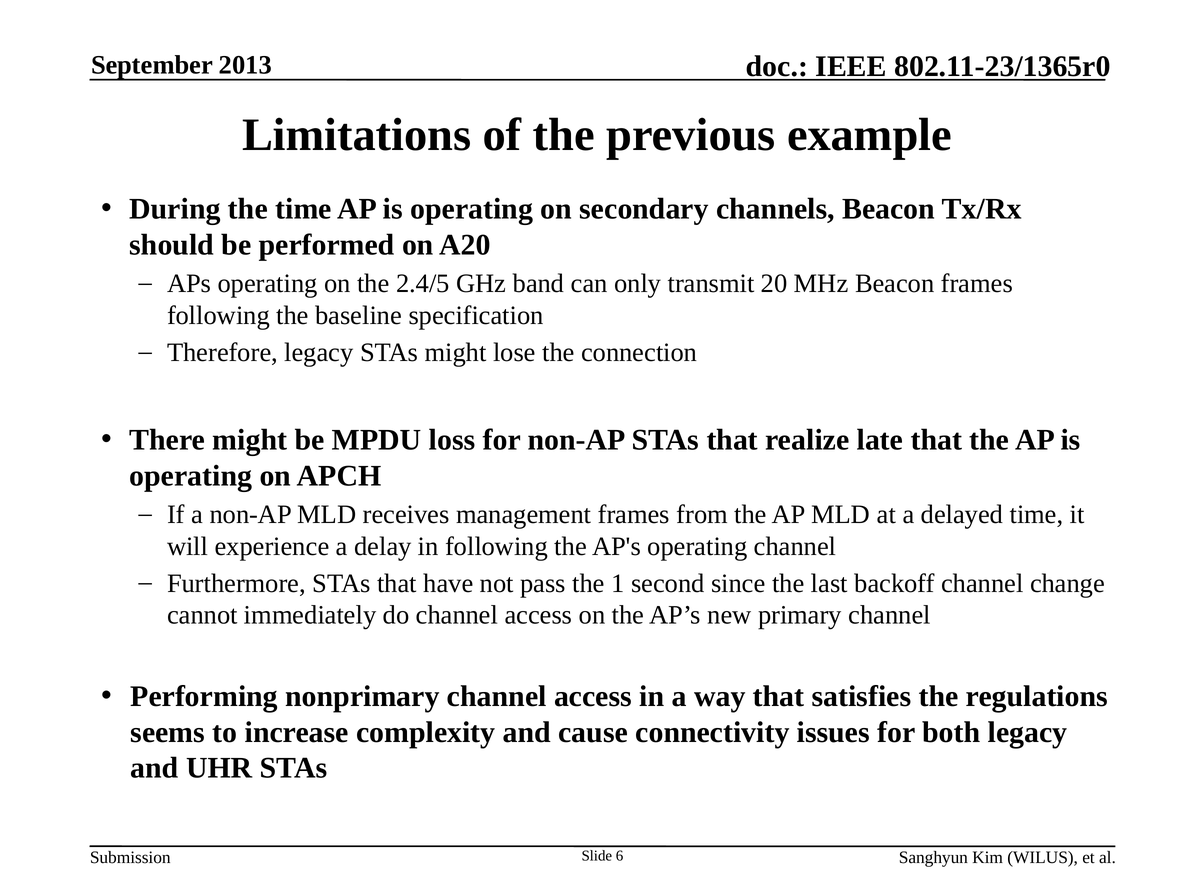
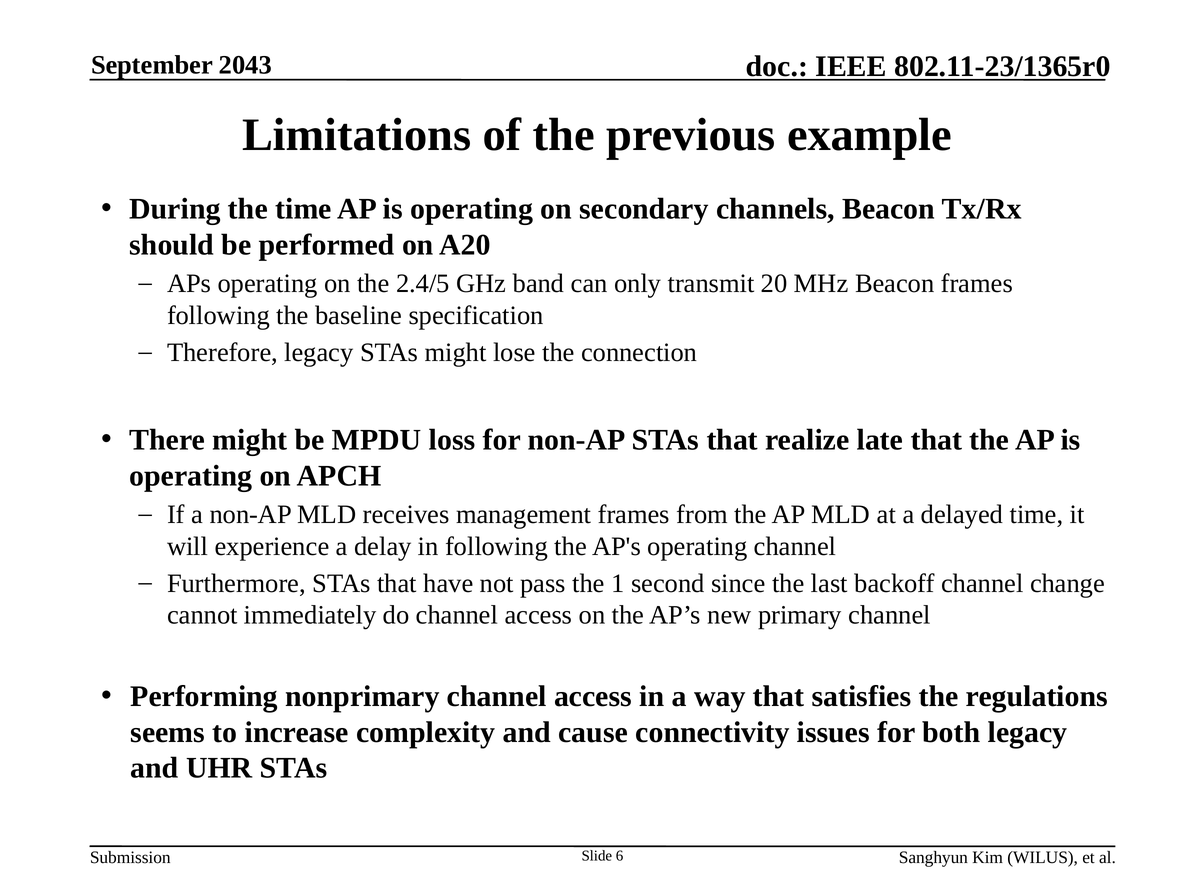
2013: 2013 -> 2043
